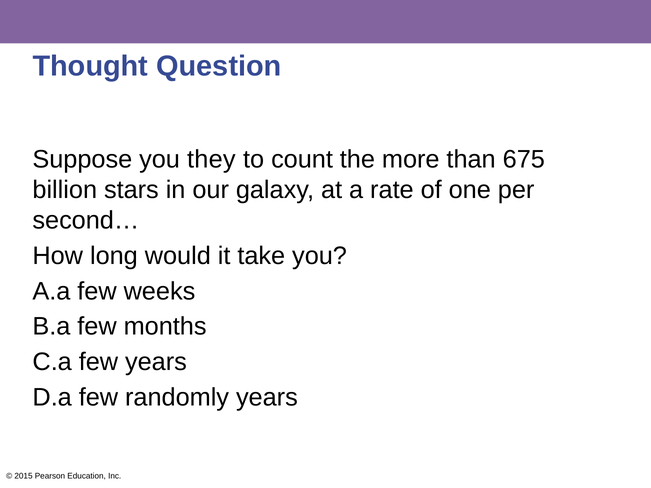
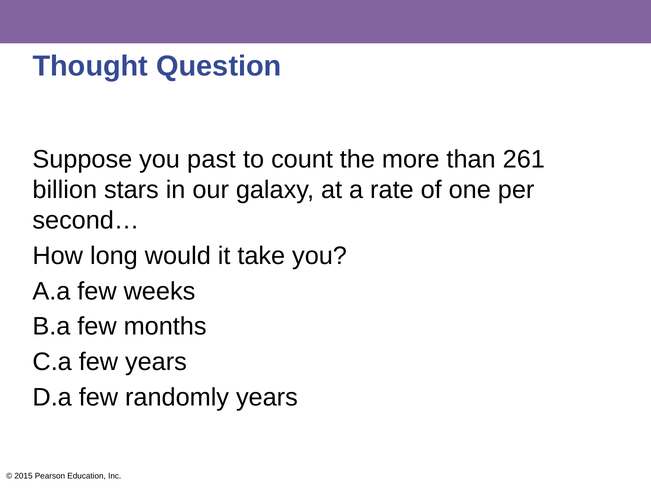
they: they -> past
675: 675 -> 261
